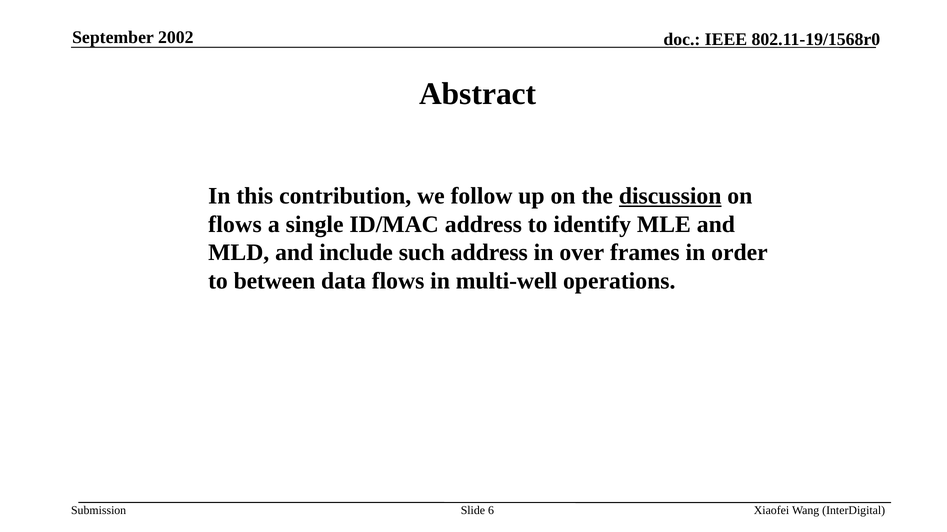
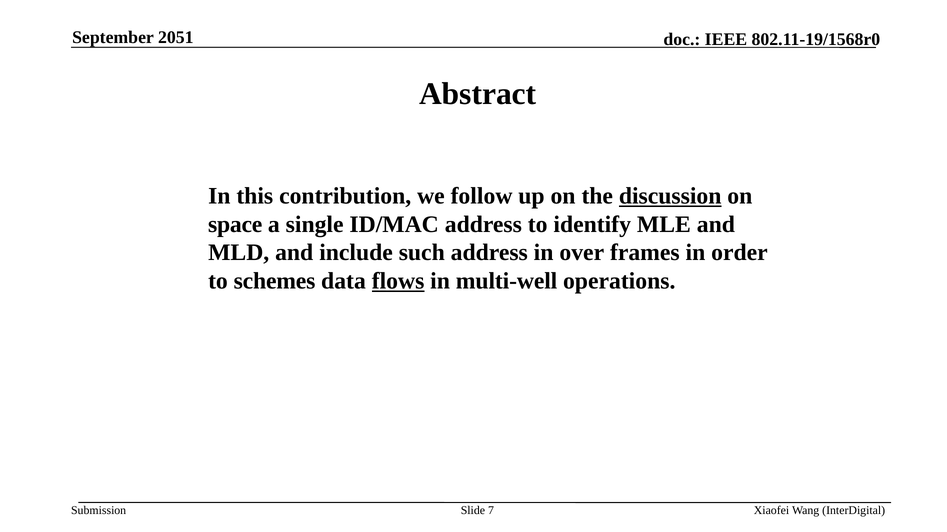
2002: 2002 -> 2051
flows at (235, 225): flows -> space
between: between -> schemes
flows at (398, 281) underline: none -> present
6: 6 -> 7
